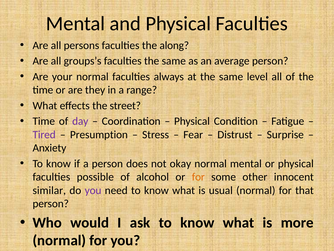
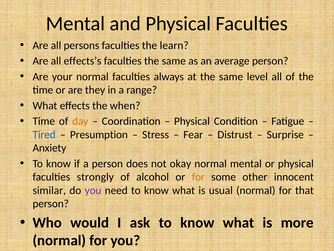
along: along -> learn
groups’s: groups’s -> effects’s
street: street -> when
day colour: purple -> orange
Tired colour: purple -> blue
possible: possible -> strongly
